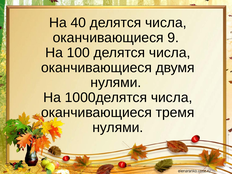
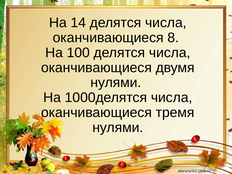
40: 40 -> 14
9: 9 -> 8
